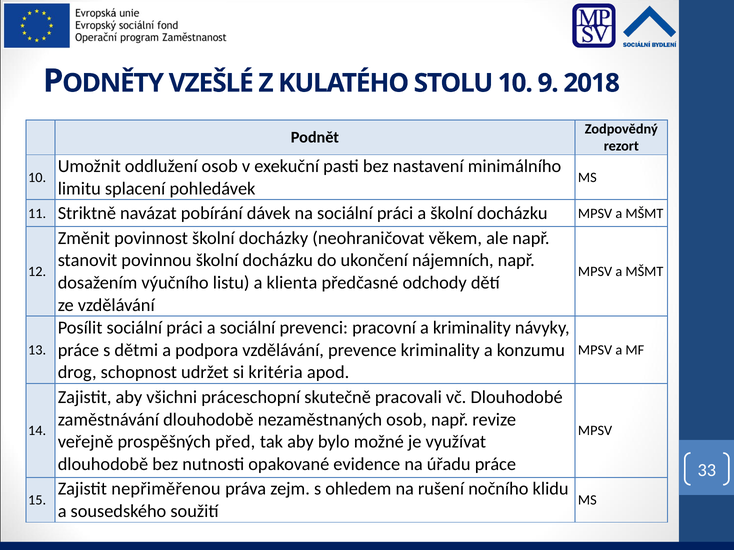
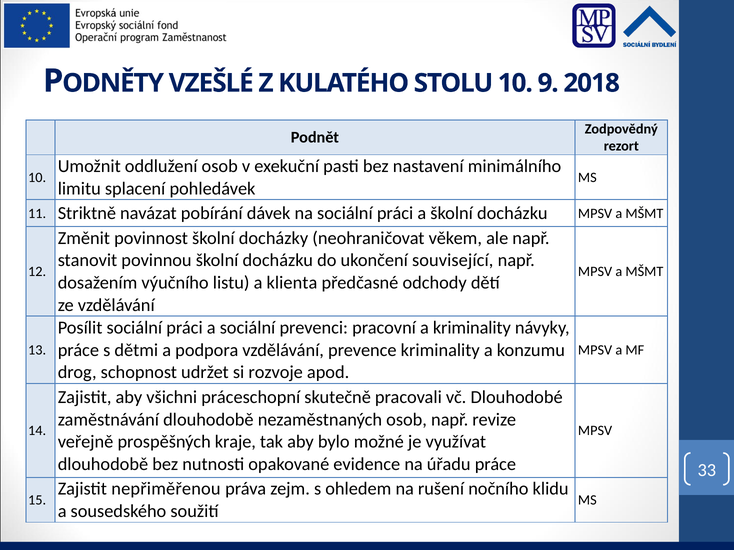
nájemních: nájemních -> související
kritéria: kritéria -> rozvoje
před: před -> kraje
